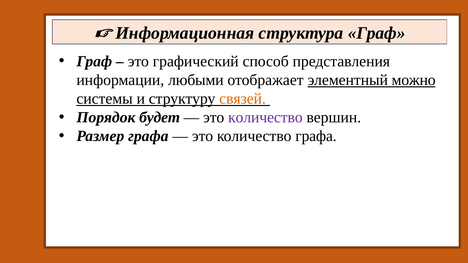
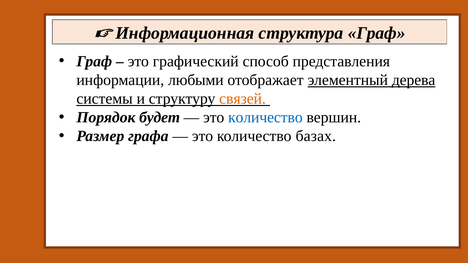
можно: можно -> дерева
количество at (265, 118) colour: purple -> blue
количество графа: графа -> базах
